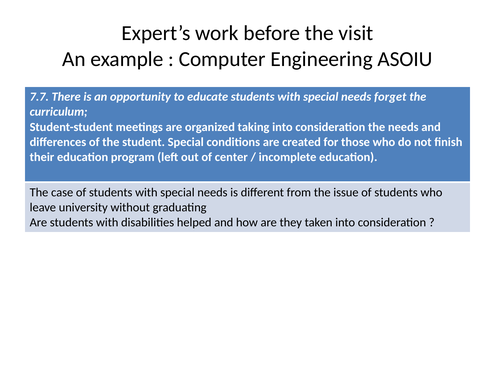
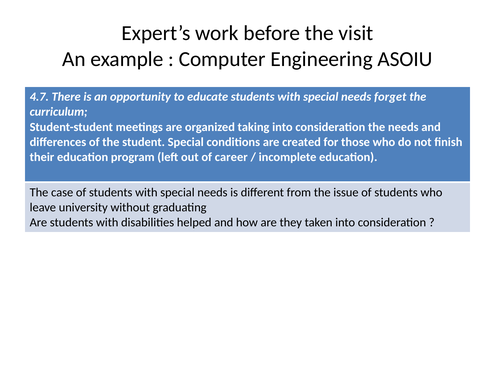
7.7: 7.7 -> 4.7
center: center -> career
